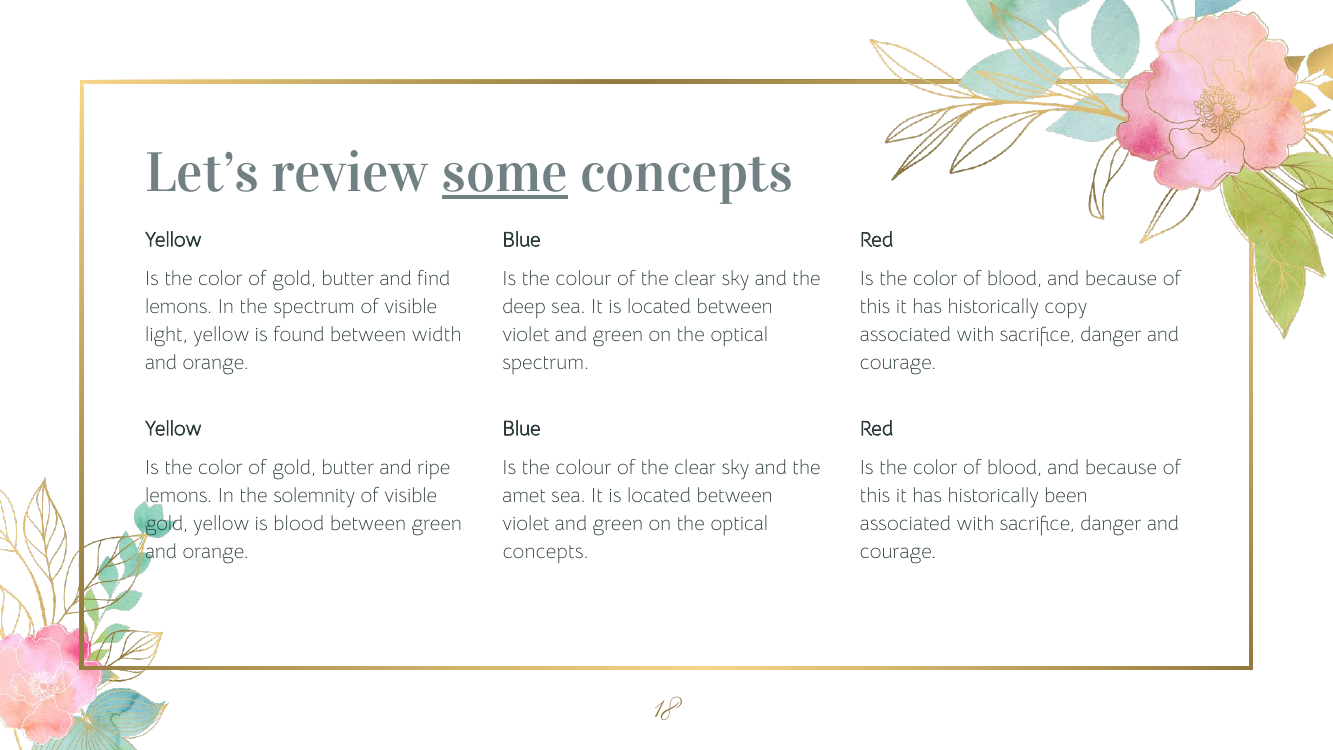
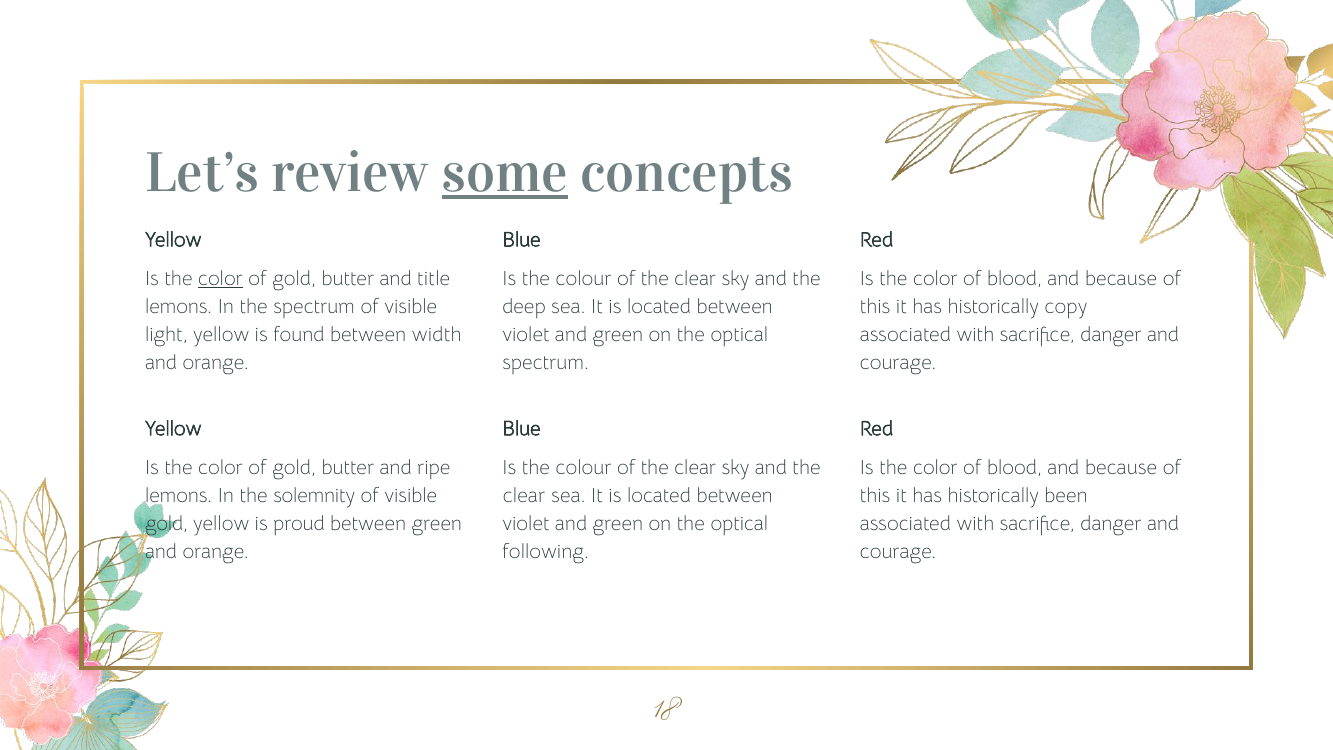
color at (221, 279) underline: none -> present
find: find -> title
amet at (524, 496): amet -> clear
is blood: blood -> proud
concepts at (546, 552): concepts -> following
